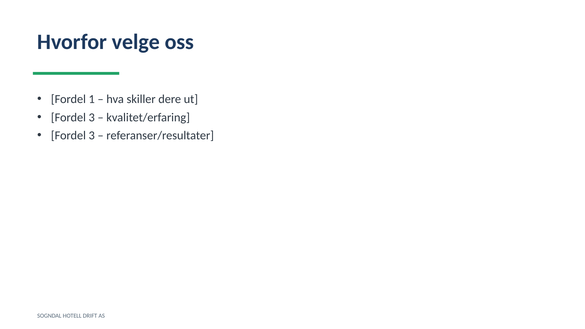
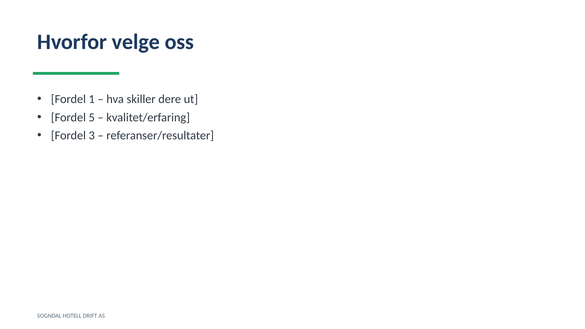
3 at (92, 117): 3 -> 5
